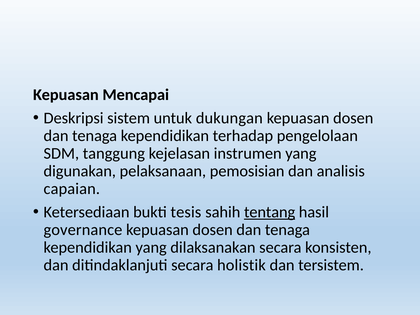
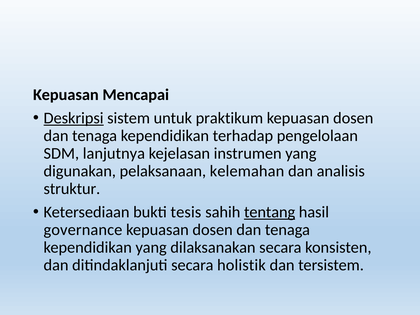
Deskripsi underline: none -> present
dukungan: dukungan -> praktikum
tanggung: tanggung -> lanjutnya
pemosisian: pemosisian -> kelemahan
capaian: capaian -> struktur
